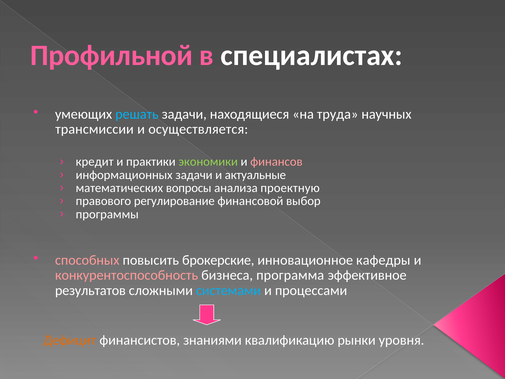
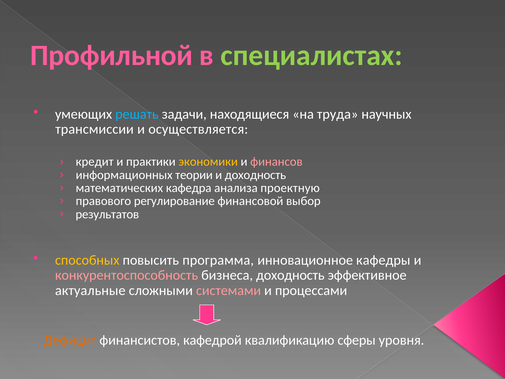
специалистах colour: white -> light green
экономики colour: light green -> yellow
информационных задачи: задачи -> теории
и актуальные: актуальные -> доходность
вопросы: вопросы -> кафедра
программы: программы -> результатов
способных colour: pink -> yellow
брокерские: брокерские -> программа
бизнеса программа: программа -> доходность
результатов: результатов -> актуальные
системами colour: light blue -> pink
знаниями: знаниями -> кафедрой
рынки: рынки -> сферы
